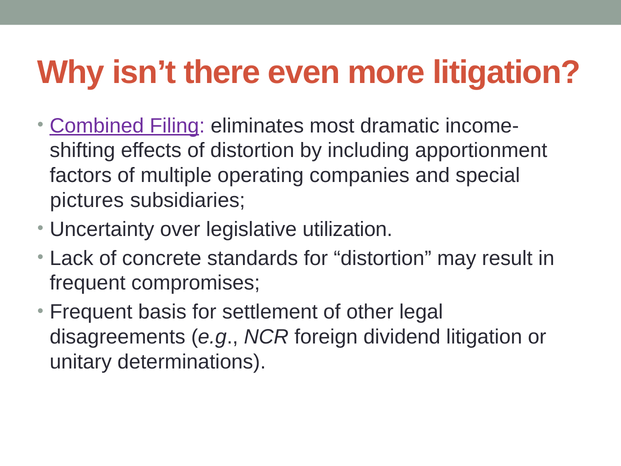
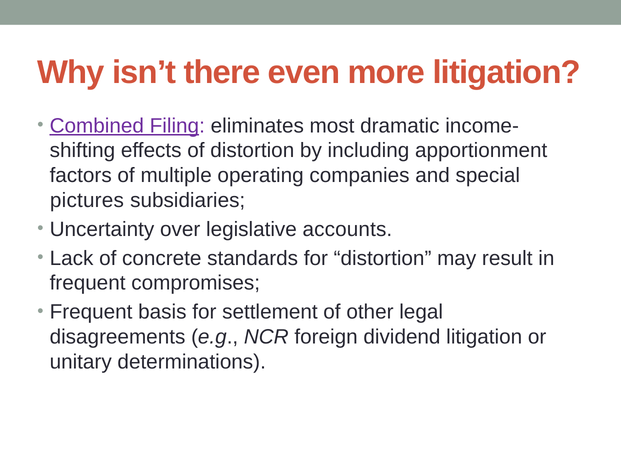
utilization: utilization -> accounts
